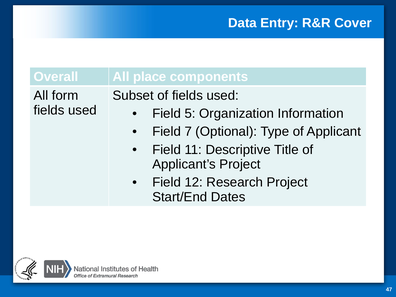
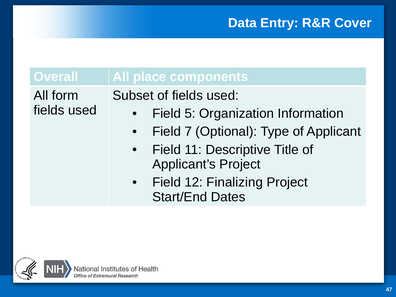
Research: Research -> Finalizing
